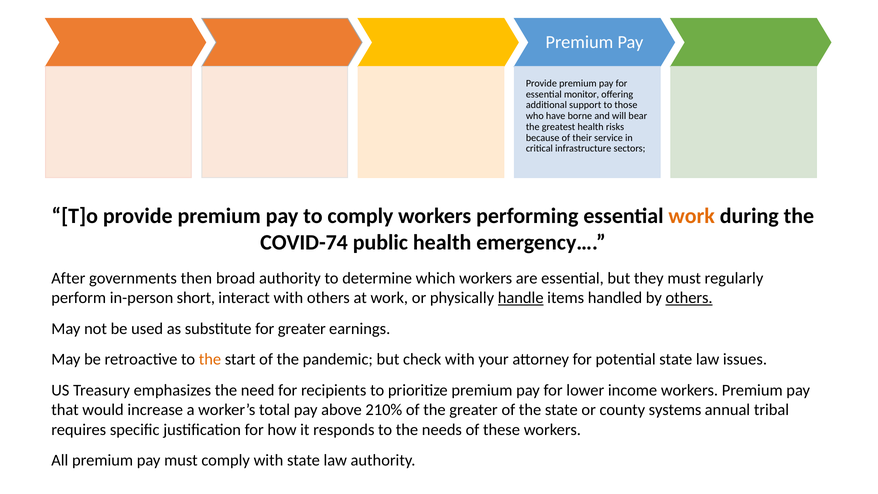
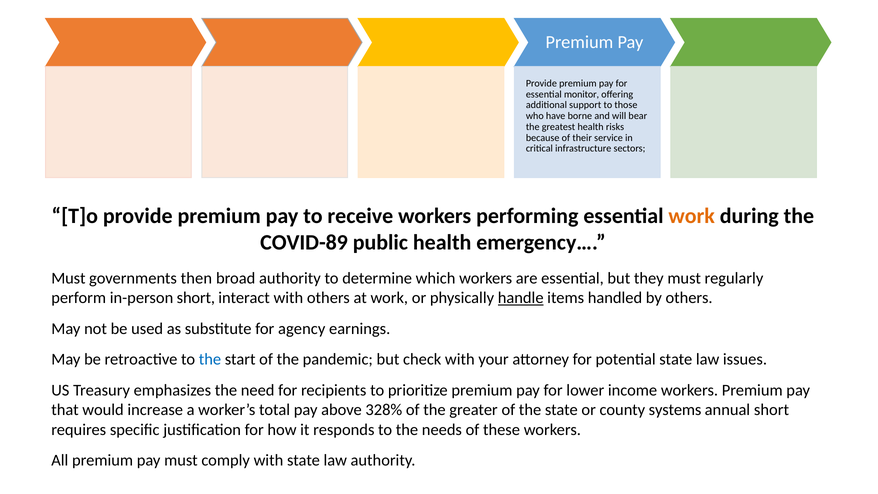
to comply: comply -> receive
COVID-74: COVID-74 -> COVID-89
After at (68, 278): After -> Must
others at (689, 298) underline: present -> none
for greater: greater -> agency
the at (210, 359) colour: orange -> blue
210%: 210% -> 328%
annual tribal: tribal -> short
